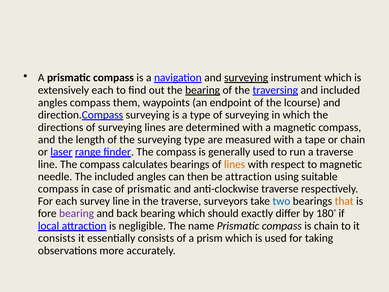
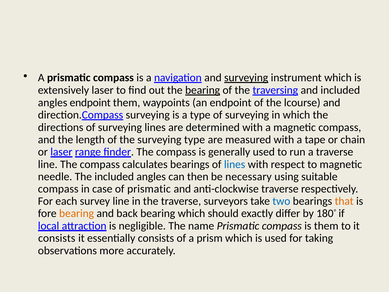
extensively each: each -> laser
angles compass: compass -> endpoint
lines at (235, 164) colour: orange -> blue
be attraction: attraction -> necessary
bearing at (77, 213) colour: purple -> orange
is chain: chain -> them
